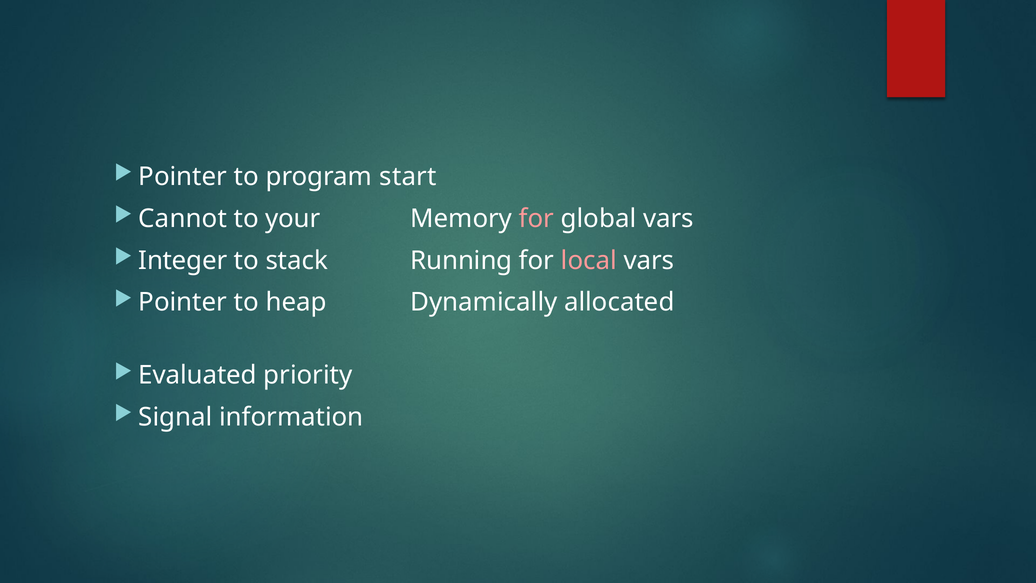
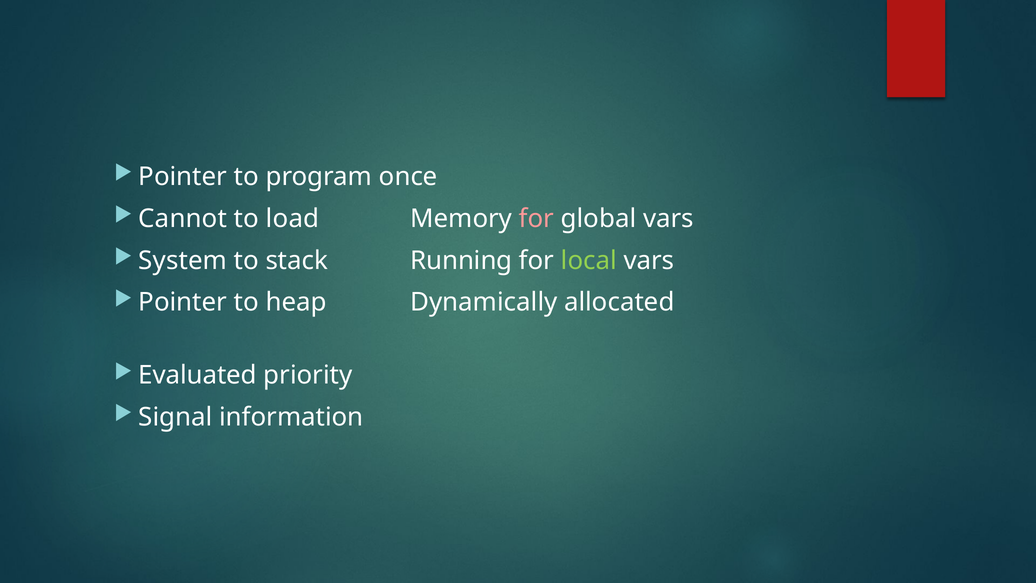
start: start -> once
your: your -> load
Integer: Integer -> System
local colour: pink -> light green
